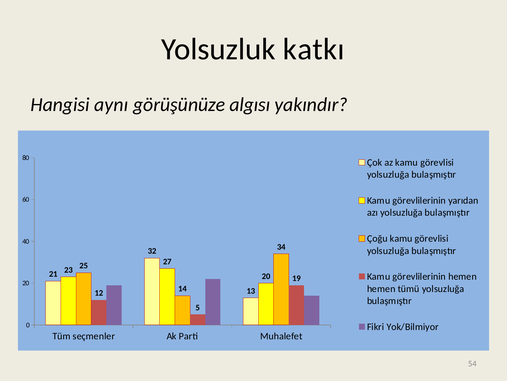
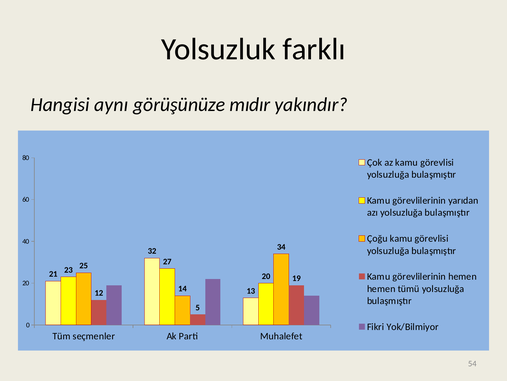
katkı: katkı -> farklı
algısı: algısı -> mıdır
